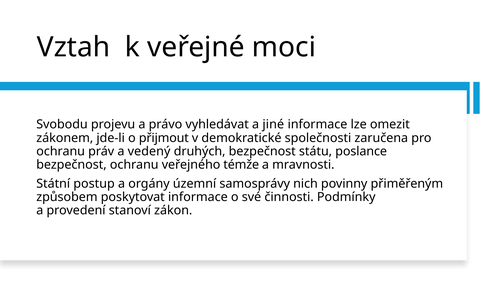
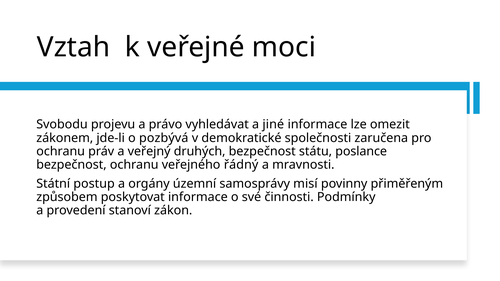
přijmout: přijmout -> pozbývá
vedený: vedený -> veřejný
témže: témže -> řádný
nich: nich -> misí
